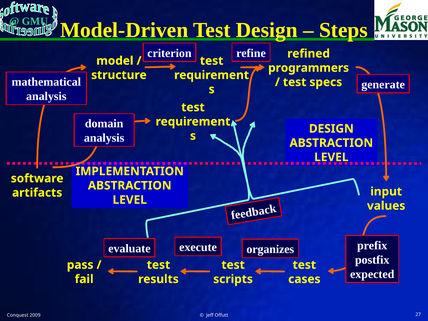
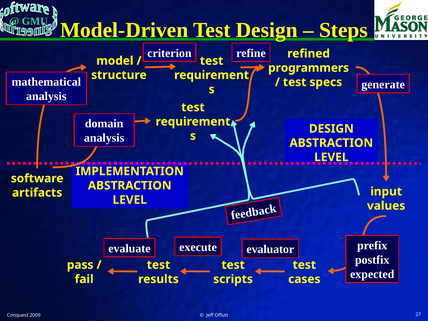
organizes: organizes -> evaluator
